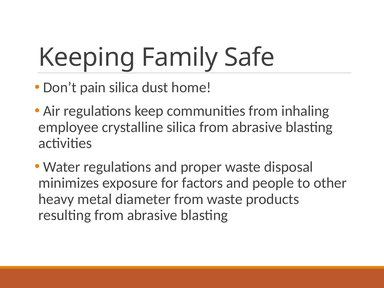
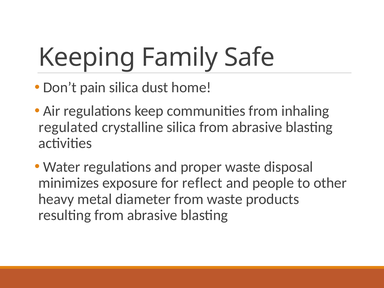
employee: employee -> regulated
factors: factors -> reflect
